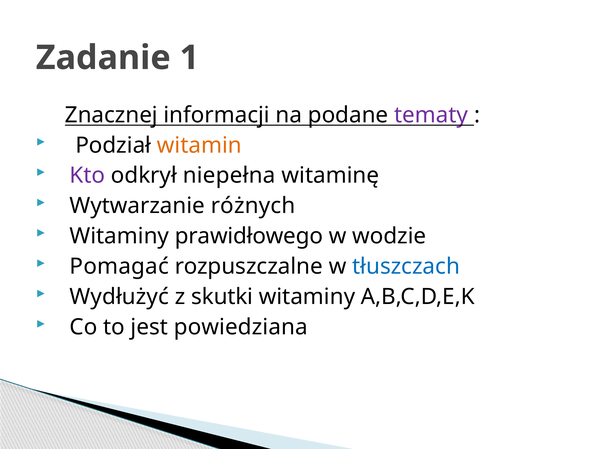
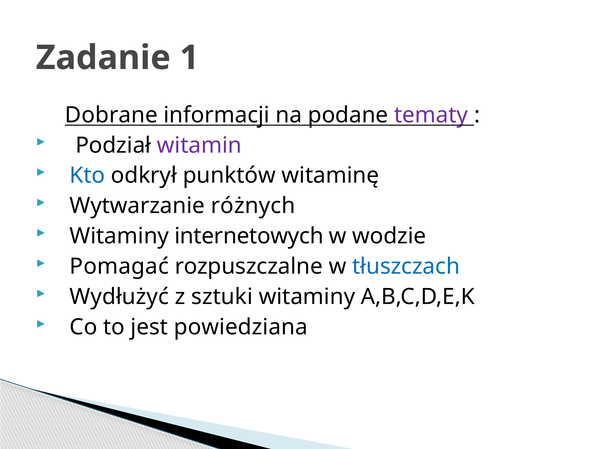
Znacznej: Znacznej -> Dobrane
witamin colour: orange -> purple
Kto colour: purple -> blue
niepełna: niepełna -> punktów
prawidłowego: prawidłowego -> internetowych
skutki: skutki -> sztuki
